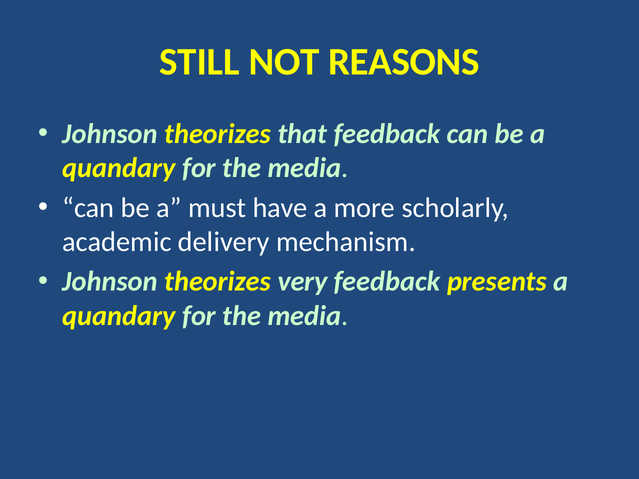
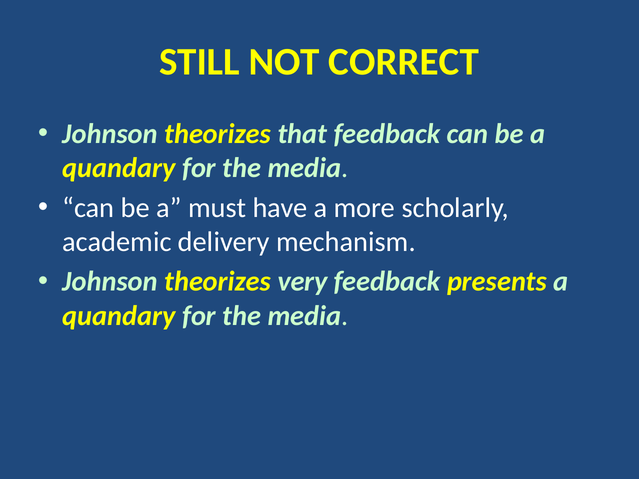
REASONS: REASONS -> CORRECT
